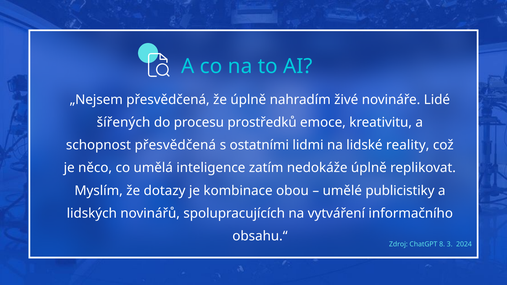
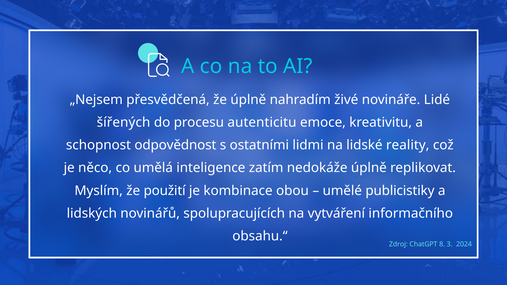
prostředků: prostředků -> autenticitu
schopnost přesvědčená: přesvědčená -> odpovědnost
dotazy: dotazy -> použití
